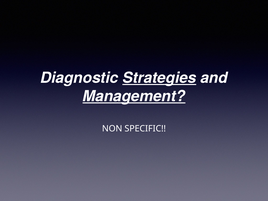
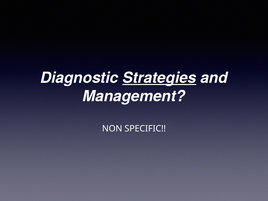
Management underline: present -> none
